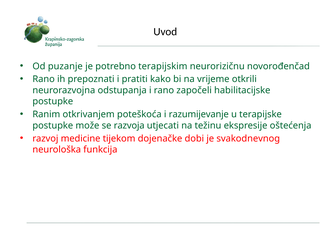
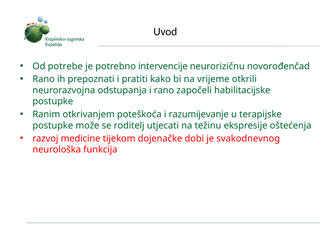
puzanje: puzanje -> potrebe
terapijskim: terapijskim -> intervencije
razvoja: razvoja -> roditelj
